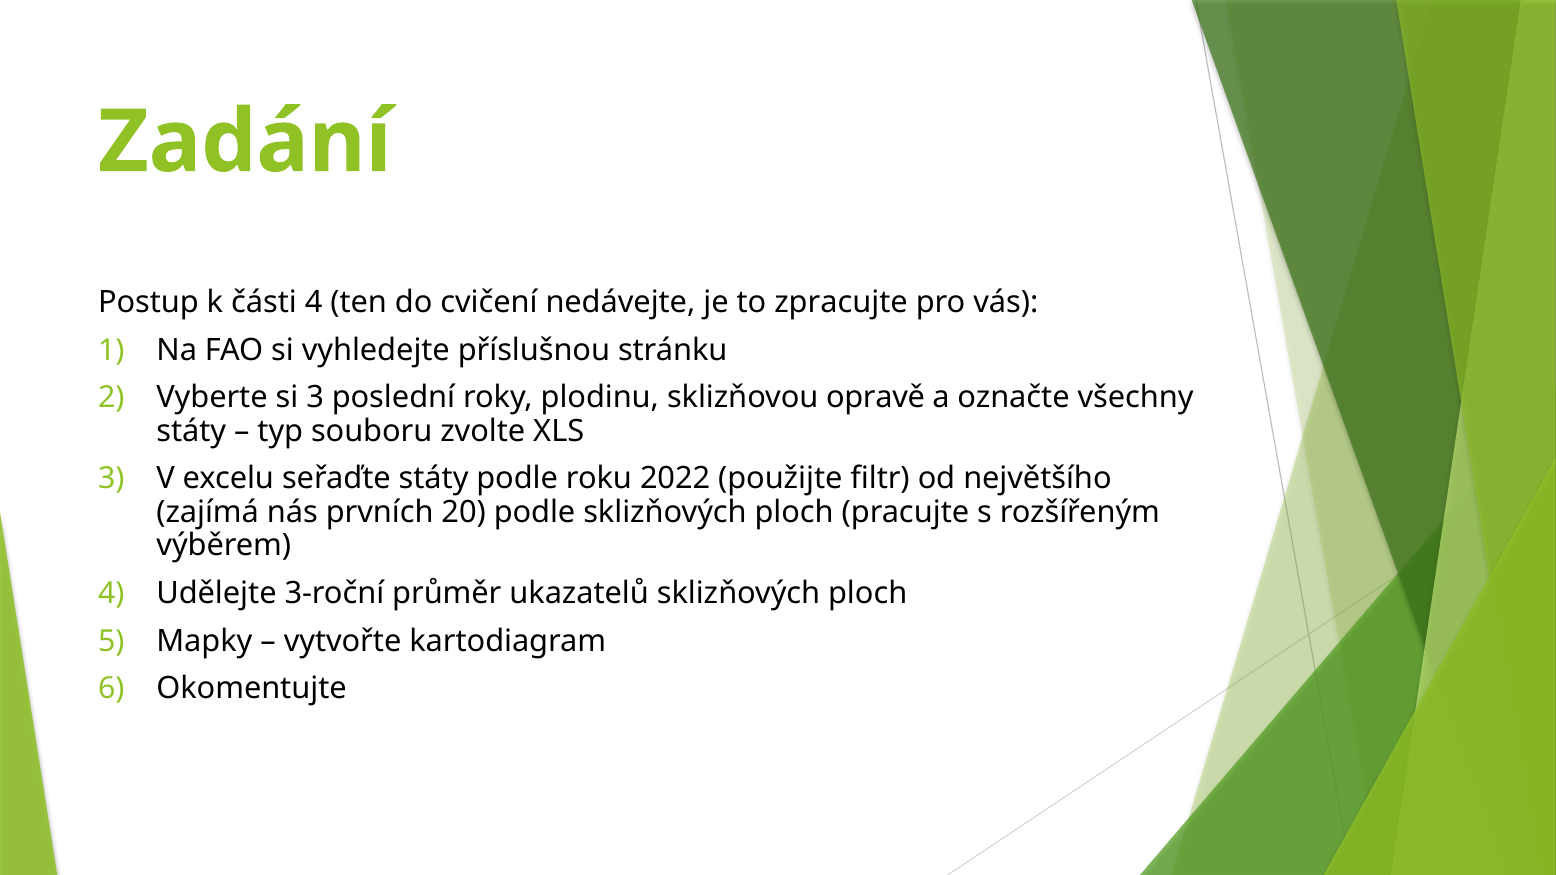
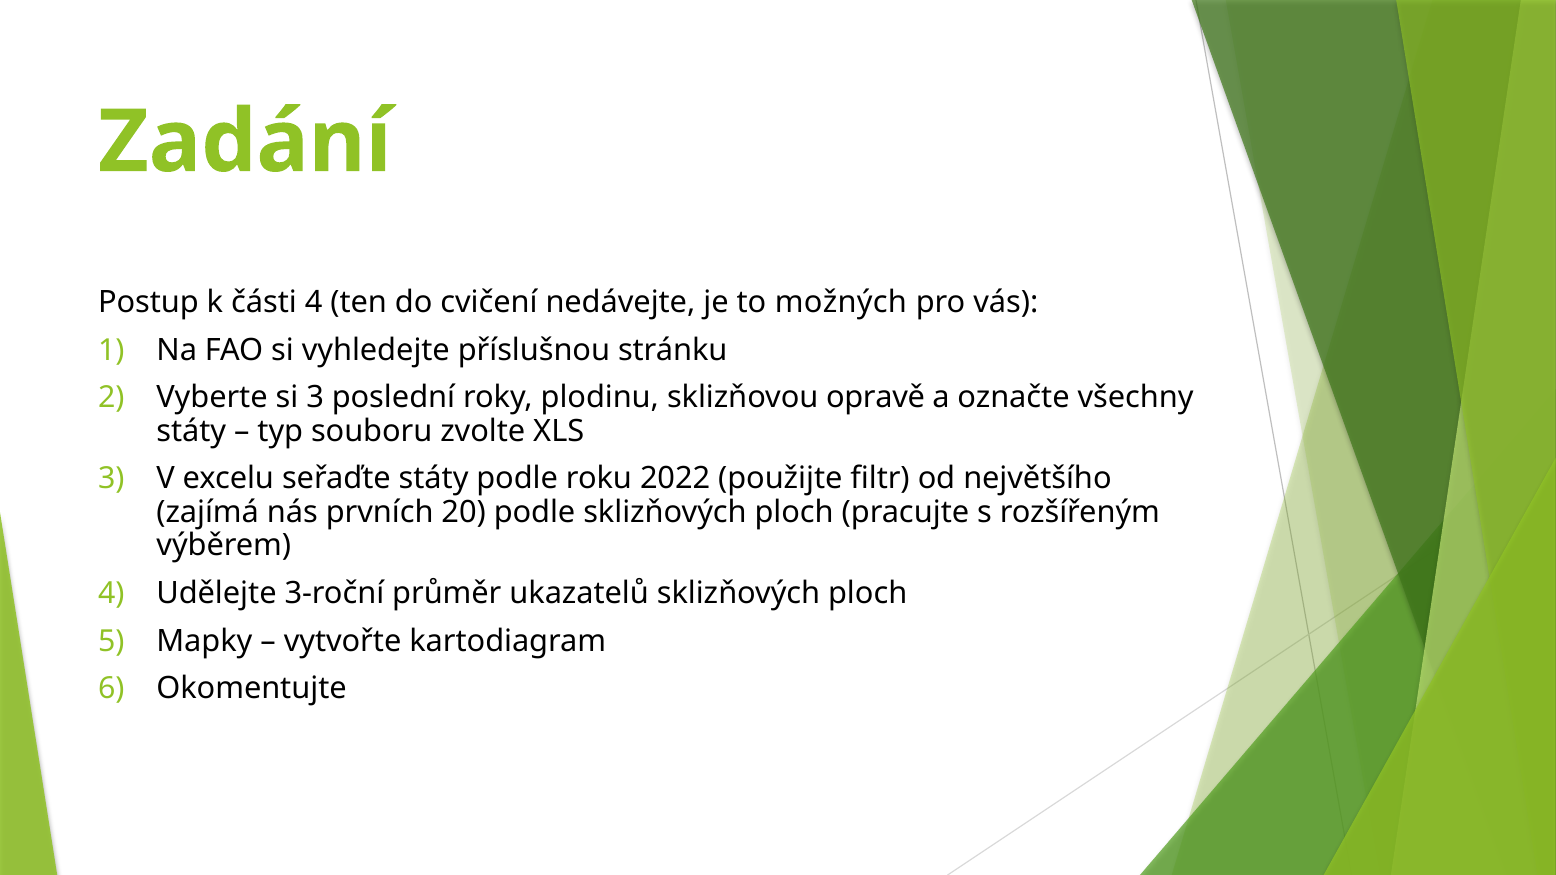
zpracujte: zpracujte -> možných
